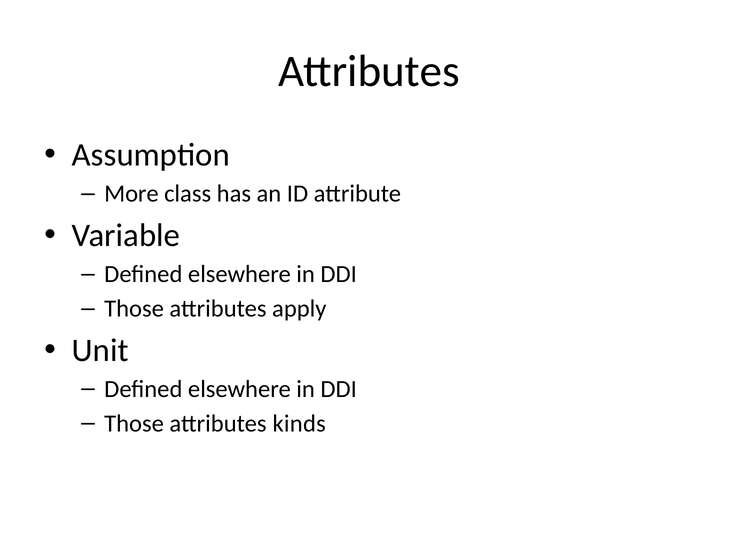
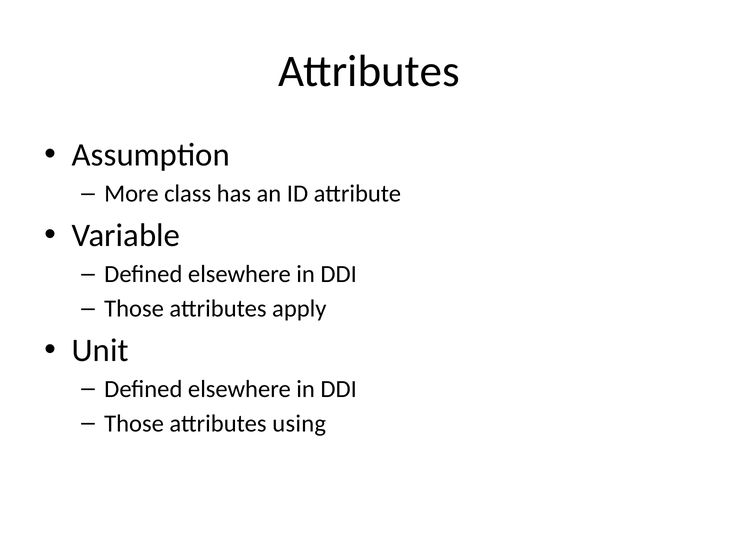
kinds: kinds -> using
